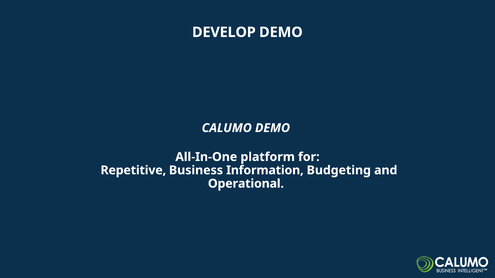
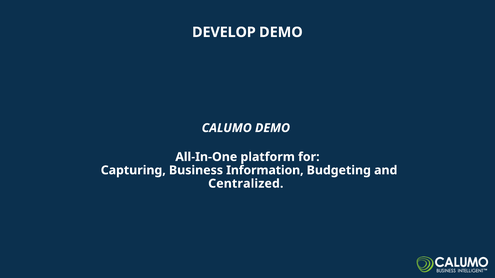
Repetitive: Repetitive -> Capturing
Operational: Operational -> Centralized
